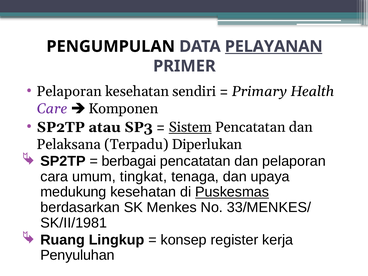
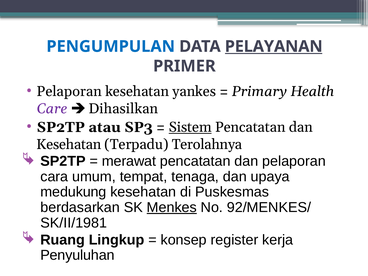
PENGUMPULAN colour: black -> blue
sendiri: sendiri -> yankes
Komponen: Komponen -> Dihasilkan
Pelaksana at (69, 144): Pelaksana -> Kesehatan
Diperlukan: Diperlukan -> Terolahnya
berbagai: berbagai -> merawat
tingkat: tingkat -> tempat
Puskesmas underline: present -> none
Menkes underline: none -> present
33/MENKES/: 33/MENKES/ -> 92/MENKES/
